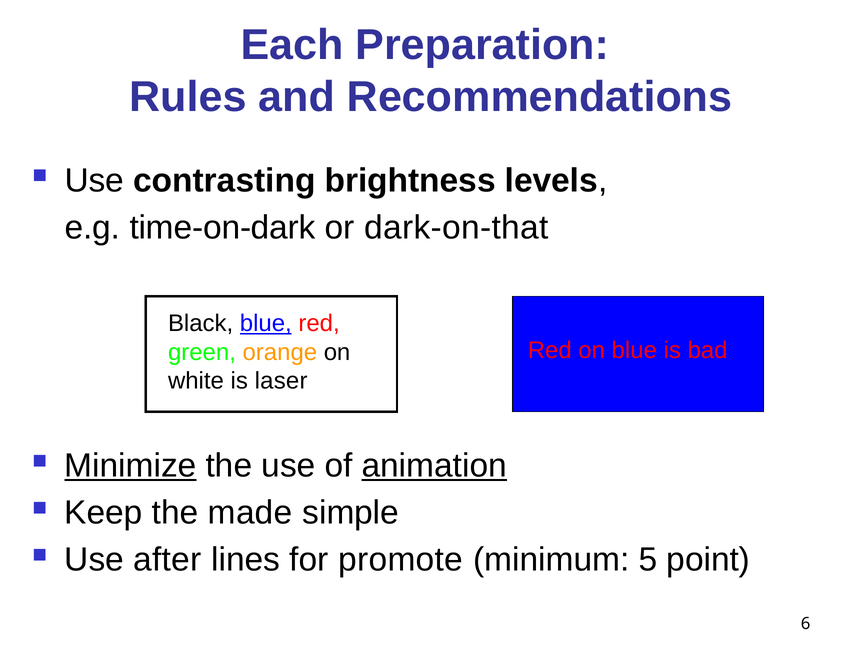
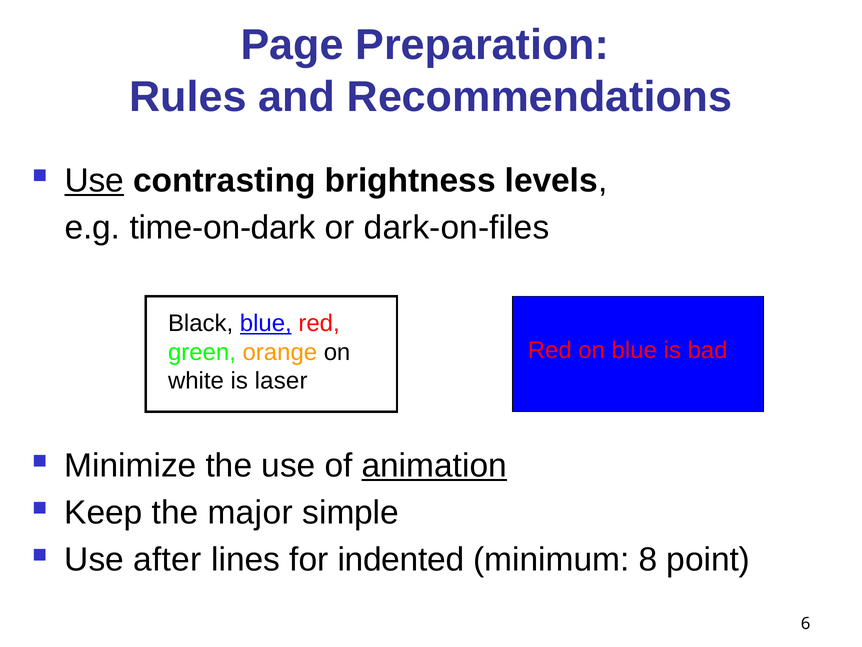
Each: Each -> Page
Use at (94, 180) underline: none -> present
dark-on-that: dark-on-that -> dark-on-files
Minimize underline: present -> none
made: made -> major
promote: promote -> indented
5: 5 -> 8
